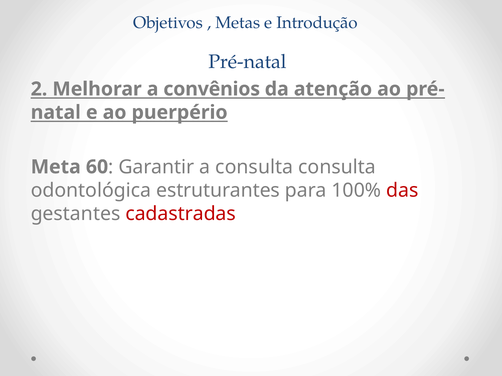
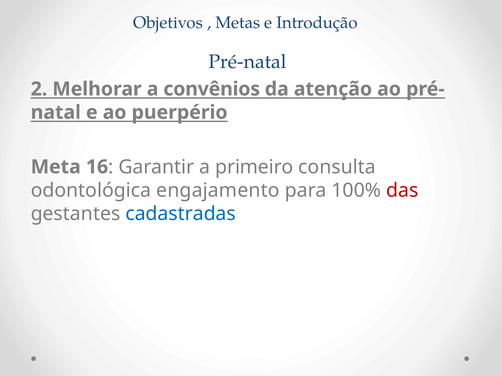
60: 60 -> 16
a consulta: consulta -> primeiro
estruturantes: estruturantes -> engajamento
cadastradas colour: red -> blue
